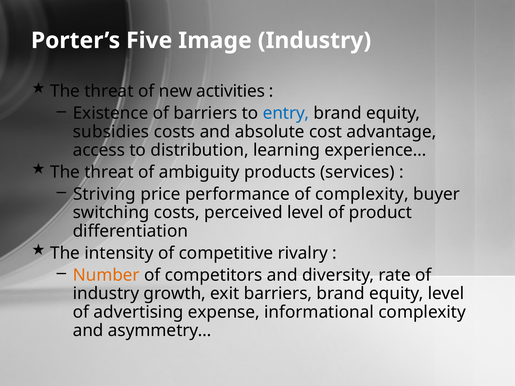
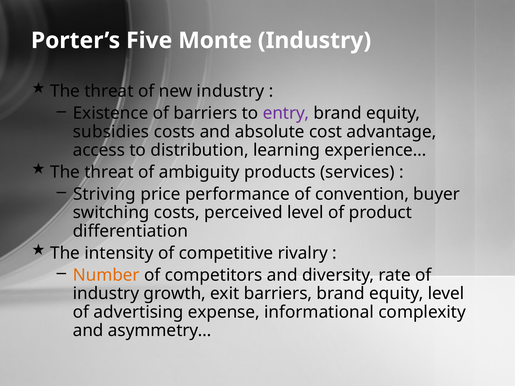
Image: Image -> Monte
new activities: activities -> industry
entry colour: blue -> purple
of complexity: complexity -> convention
